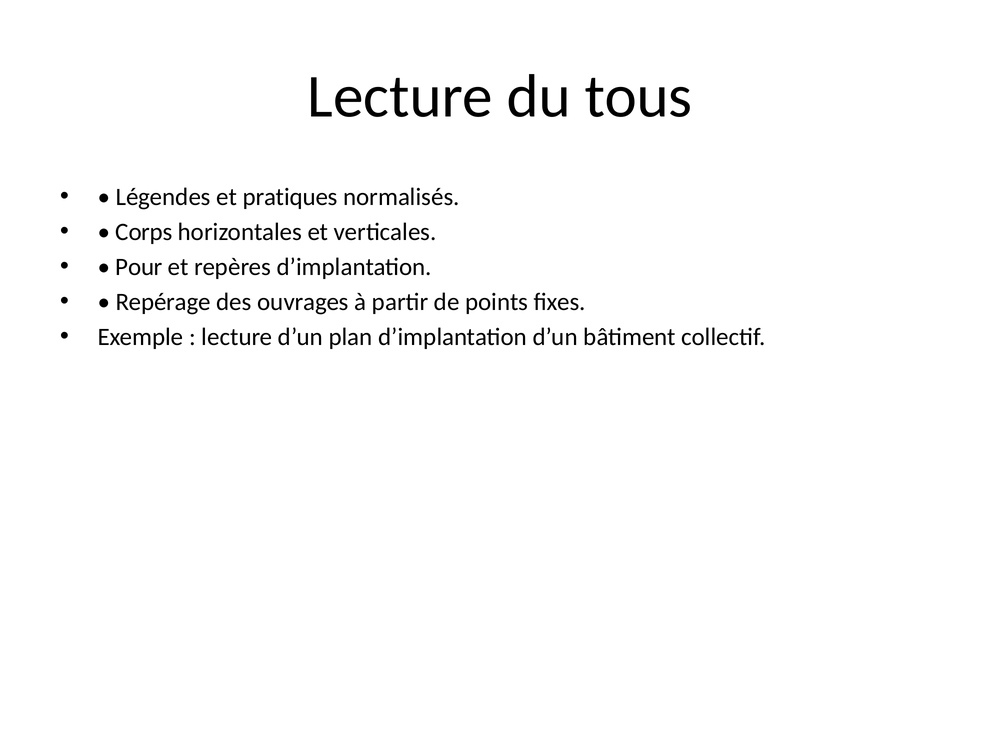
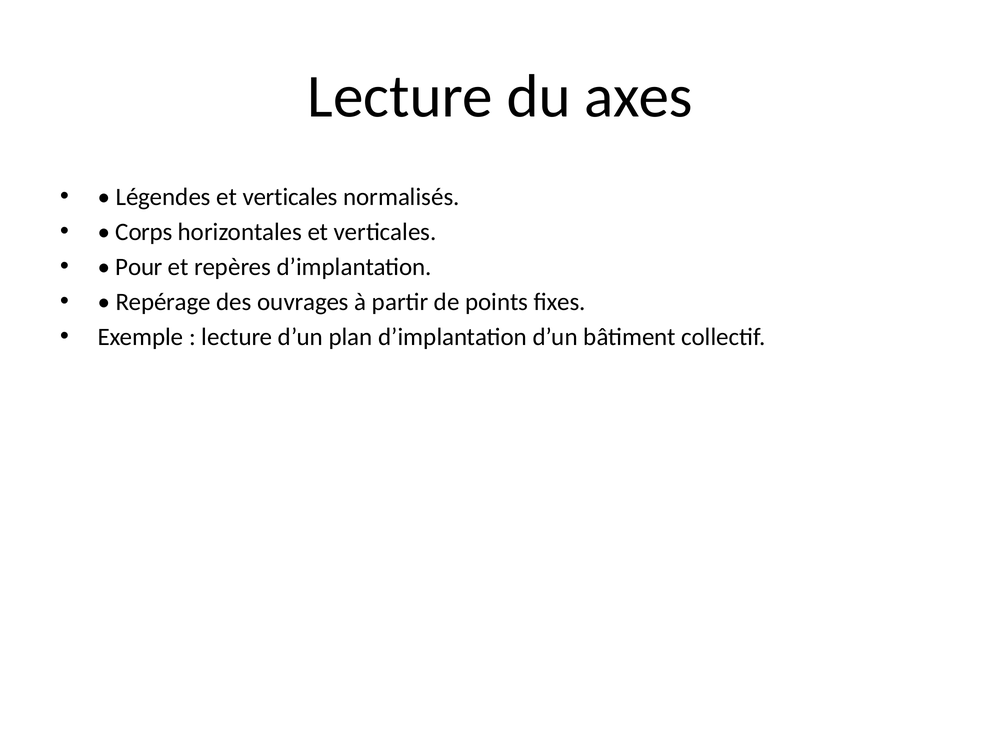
tous: tous -> axes
Légendes et pratiques: pratiques -> verticales
